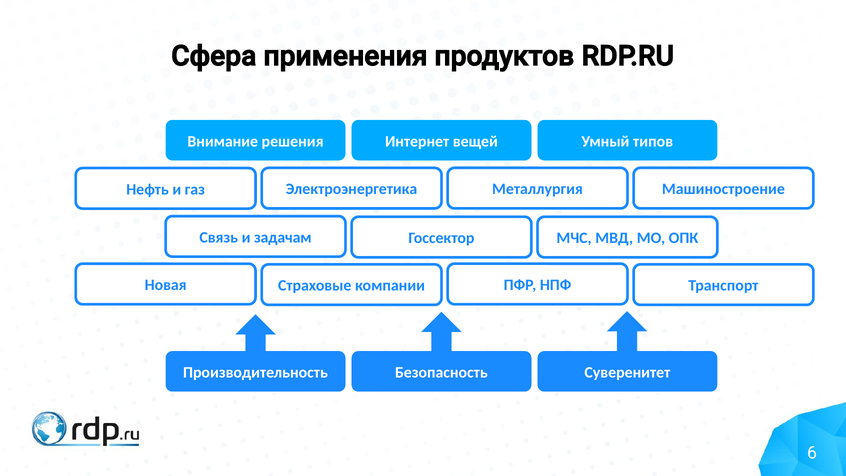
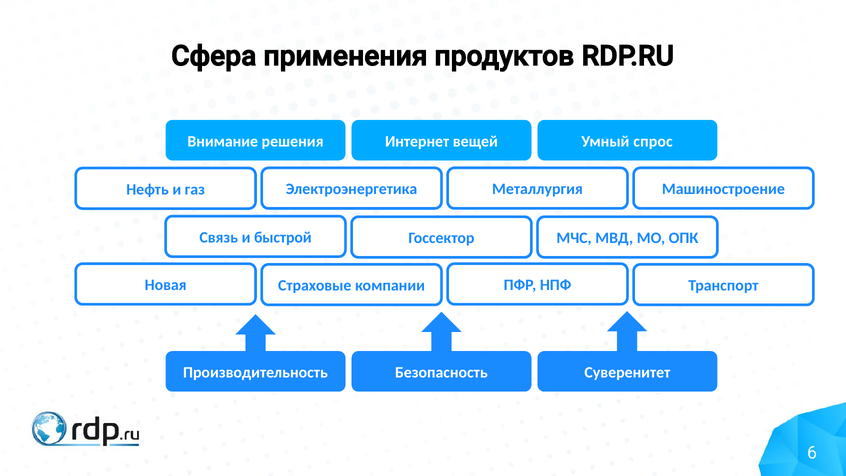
типов: типов -> спрос
задачам: задачам -> быстрой
